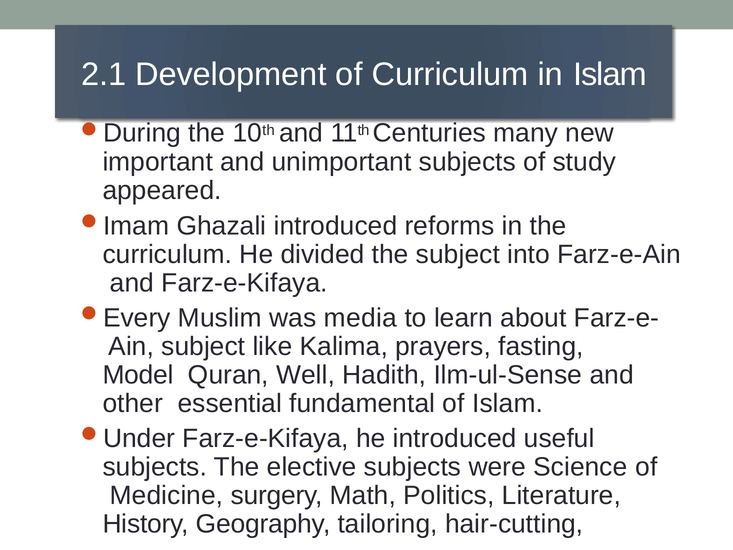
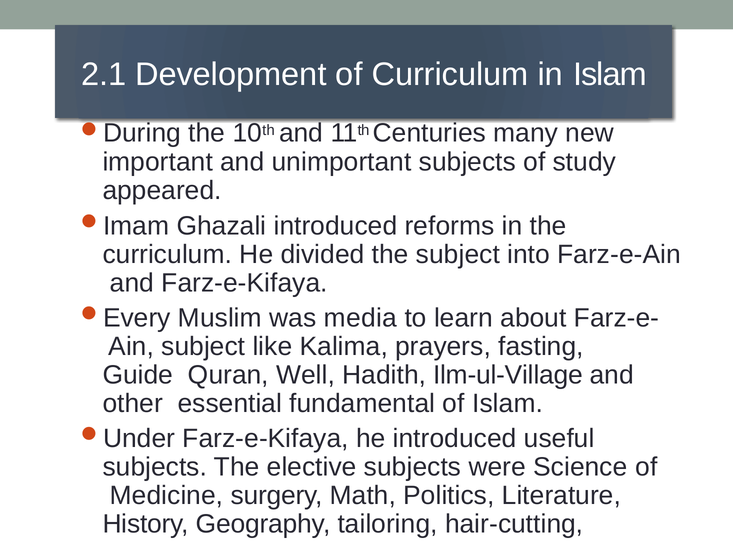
Model: Model -> Guide
Ilm-ul-Sense: Ilm-ul-Sense -> Ilm-ul-Village
